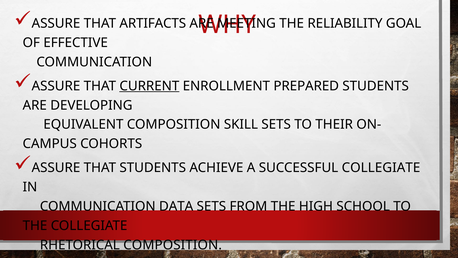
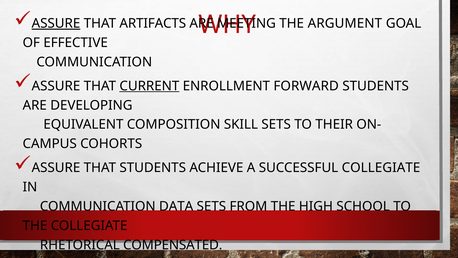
ASSURE at (56, 23) underline: none -> present
RELIABILITY: RELIABILITY -> ARGUMENT
PREPARED: PREPARED -> FORWARD
RHETORICAL COMPOSITION: COMPOSITION -> COMPENSATED
